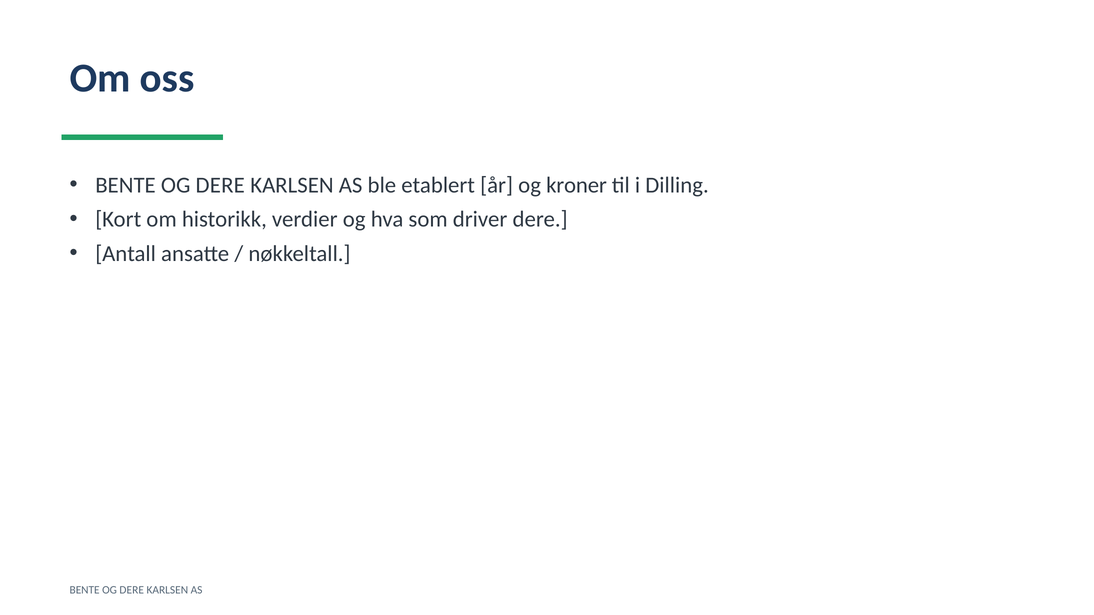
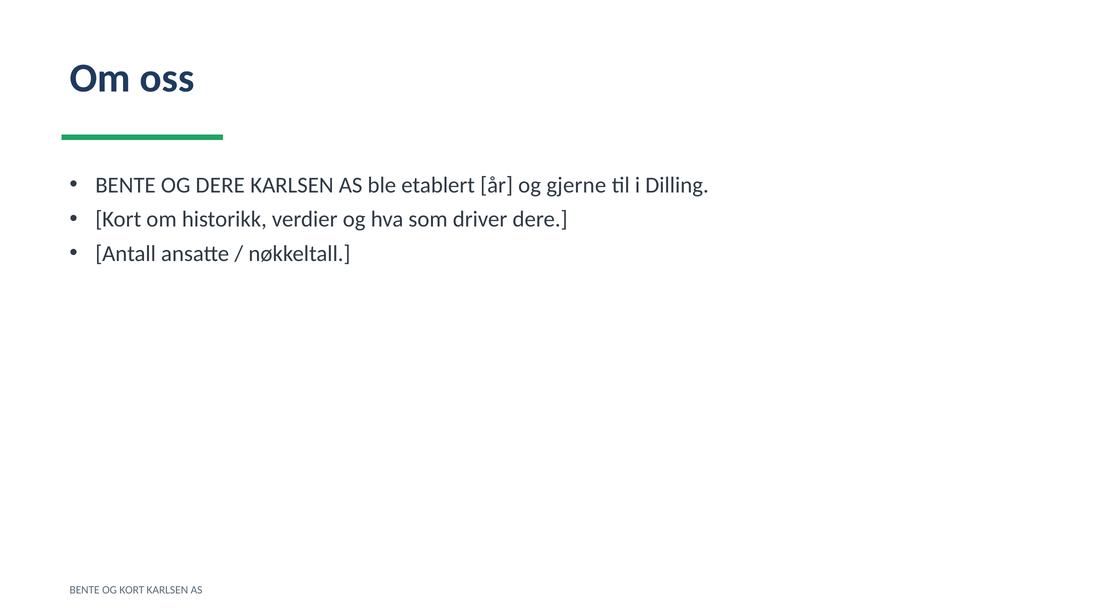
kroner: kroner -> gjerne
DERE at (132, 590): DERE -> KORT
